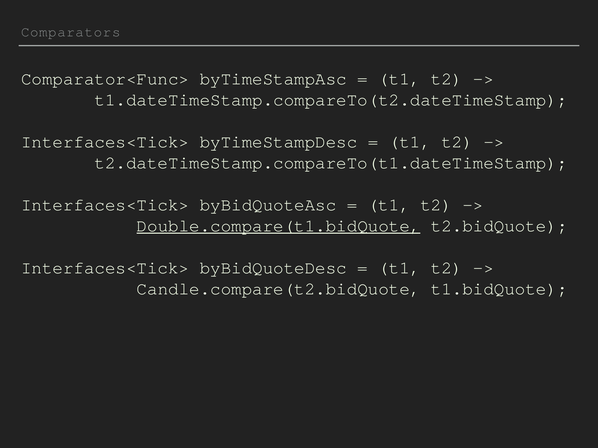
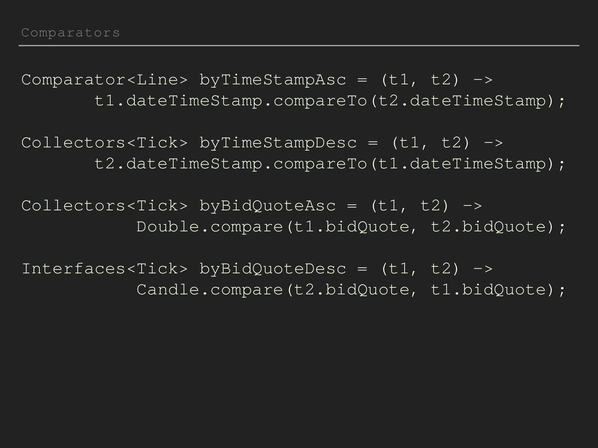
Comparator<Func>: Comparator<Func> -> Comparator<Line>
Interfaces<Tick> at (105, 142): Interfaces<Tick> -> Collectors<Tick>
Interfaces<Tick> at (105, 205): Interfaces<Tick> -> Collectors<Tick>
Double.compare(t1.bidQuote underline: present -> none
